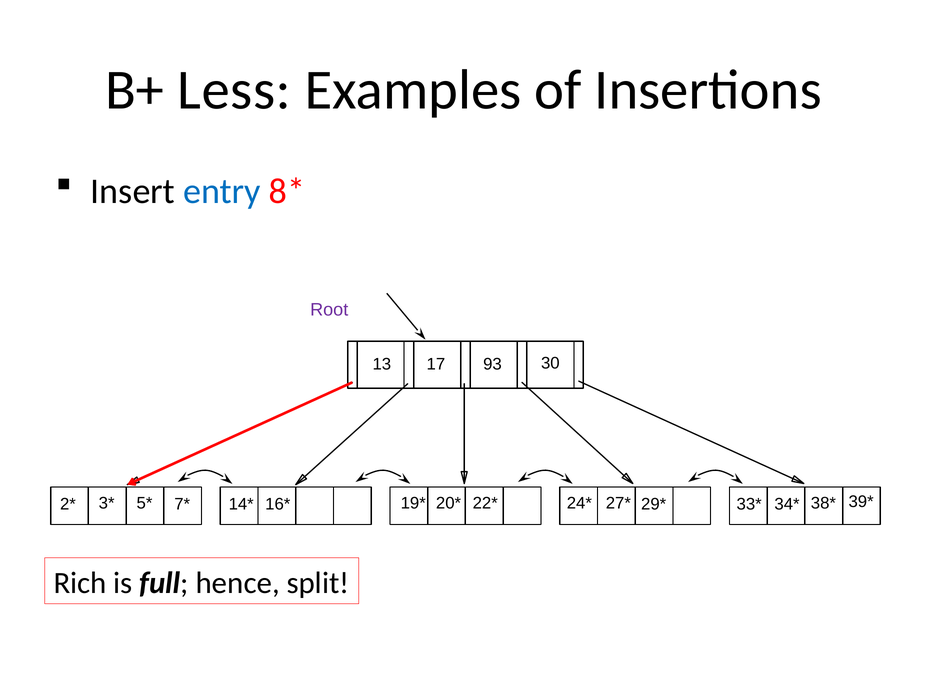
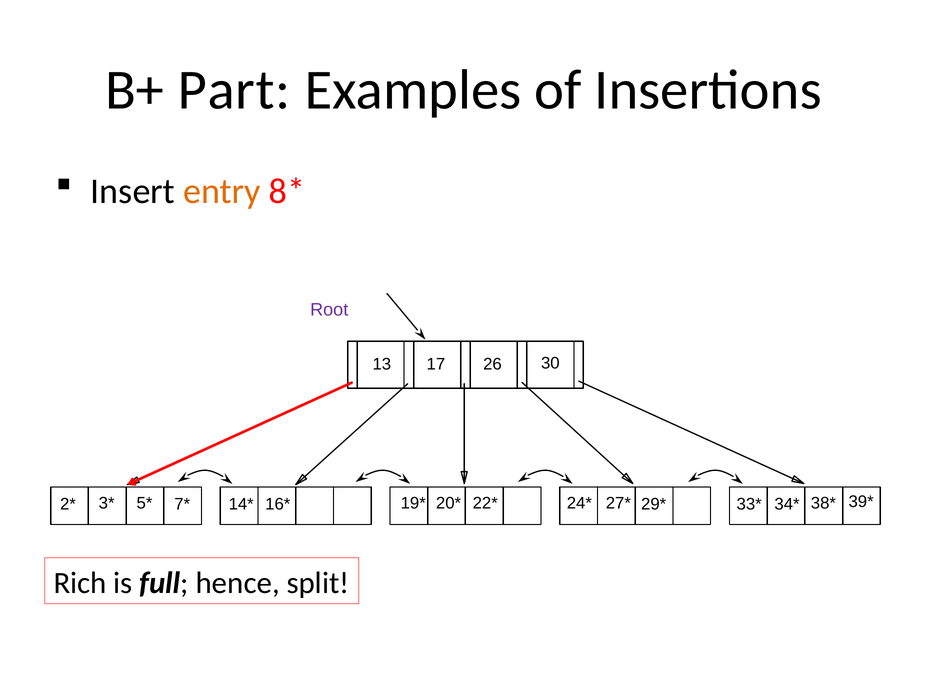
Less: Less -> Part
entry colour: blue -> orange
93: 93 -> 26
